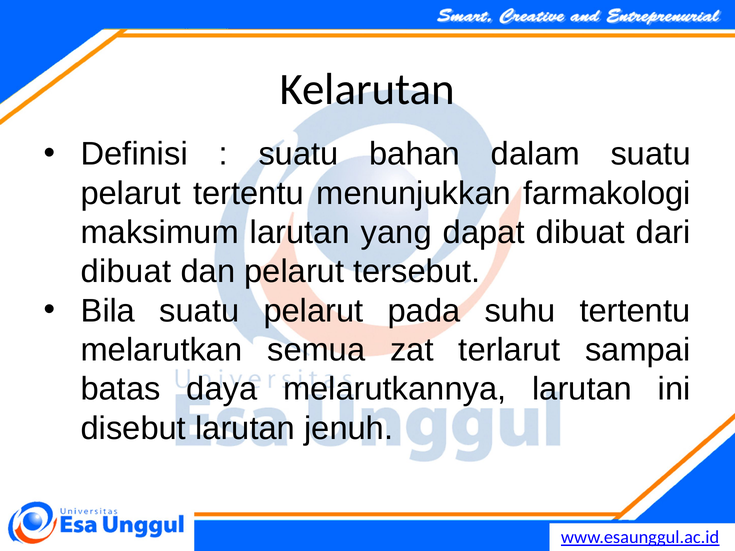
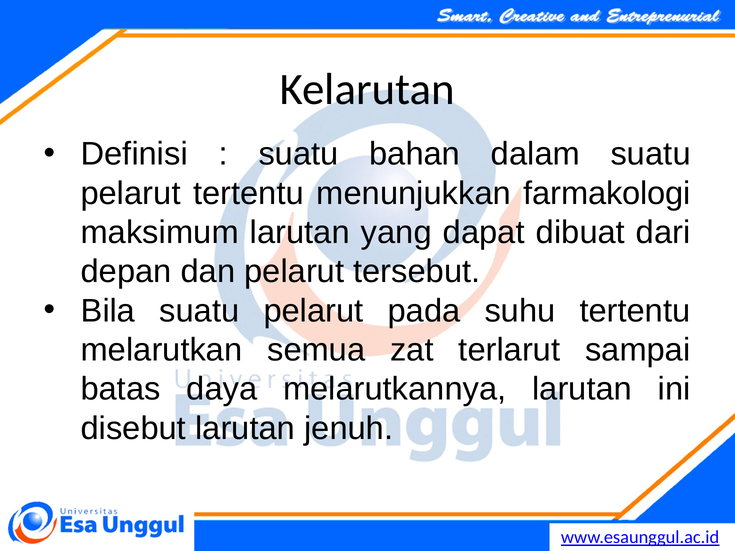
dibuat at (126, 272): dibuat -> depan
